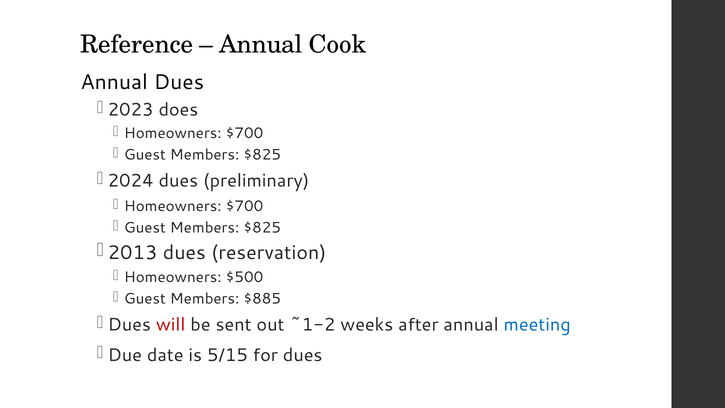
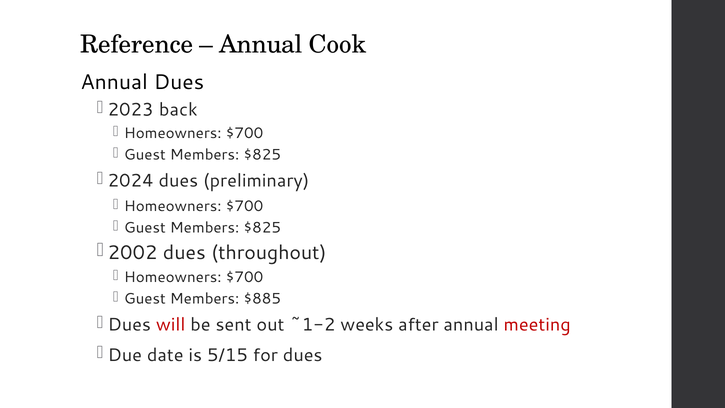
does: does -> back
2013: 2013 -> 2002
reservation: reservation -> throughout
$500 at (244, 277): $500 -> $700
meeting colour: blue -> red
